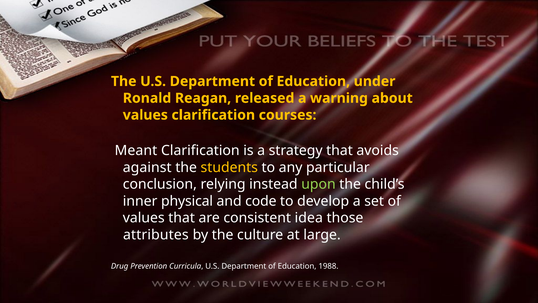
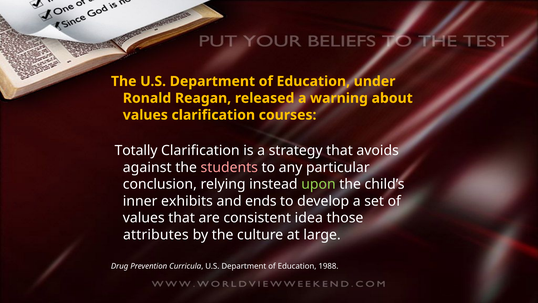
Meant: Meant -> Totally
students colour: yellow -> pink
physical: physical -> exhibits
code: code -> ends
